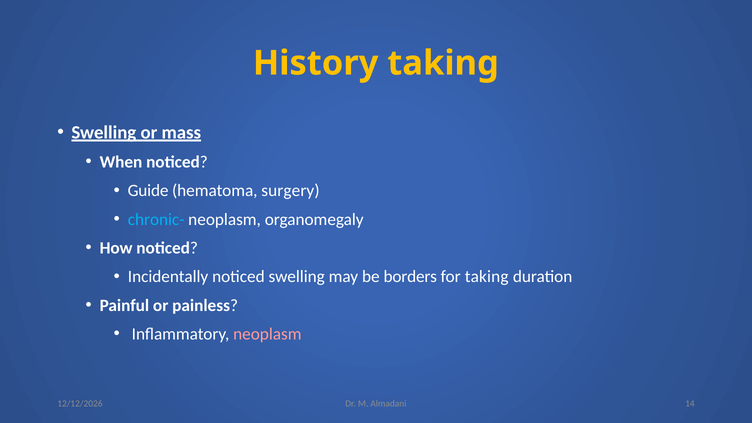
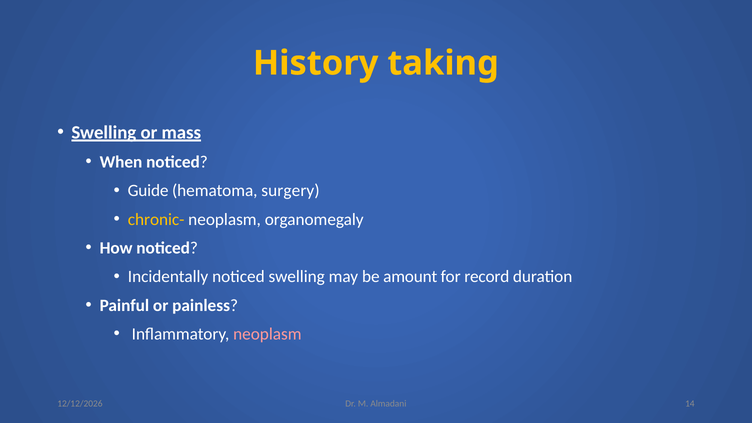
chronic- colour: light blue -> yellow
borders: borders -> amount
for taking: taking -> record
